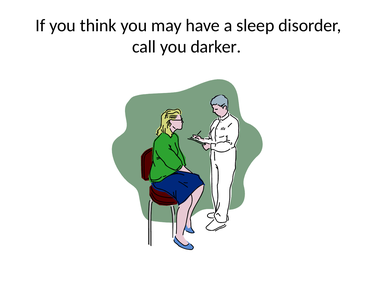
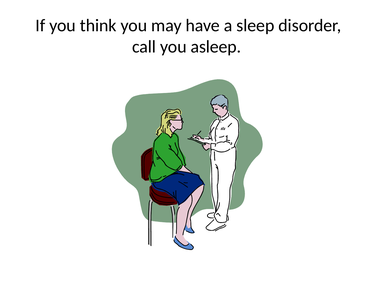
darker: darker -> asleep
